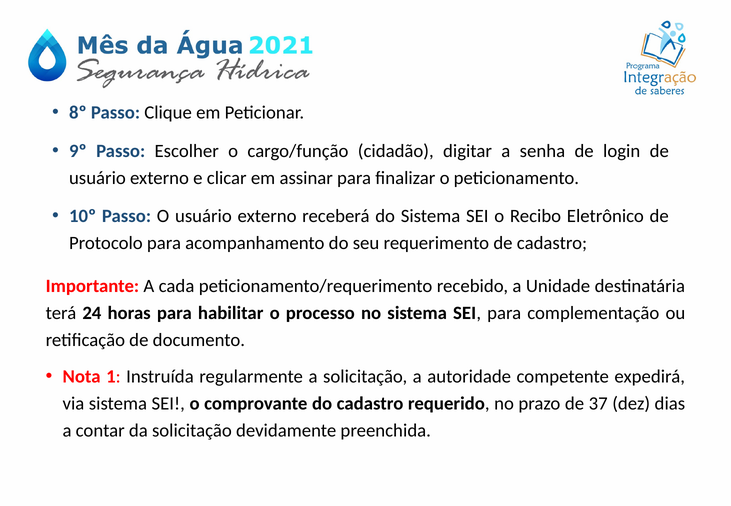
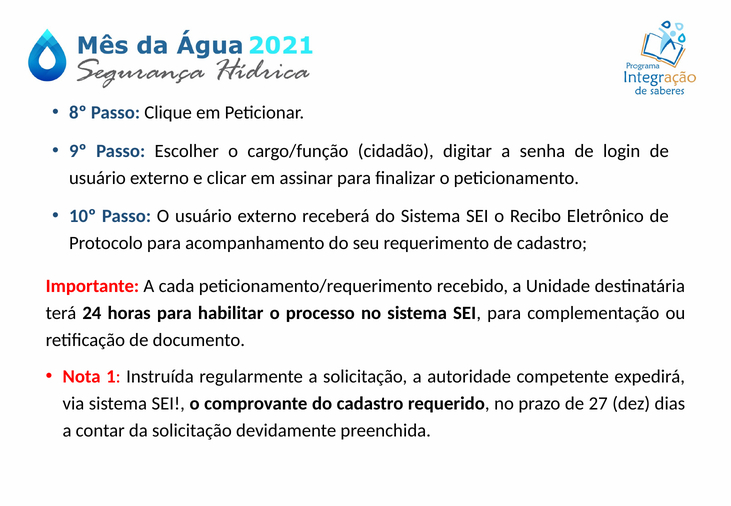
37: 37 -> 27
